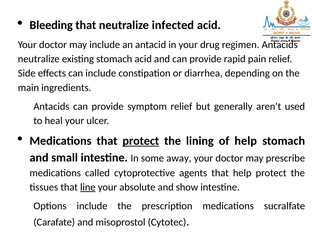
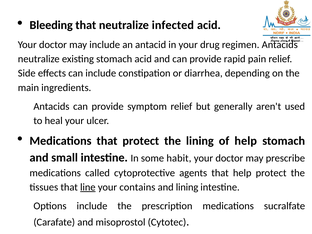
protect at (141, 141) underline: present -> none
away: away -> habit
absolute: absolute -> contains
and show: show -> lining
